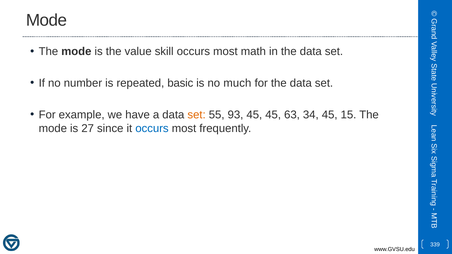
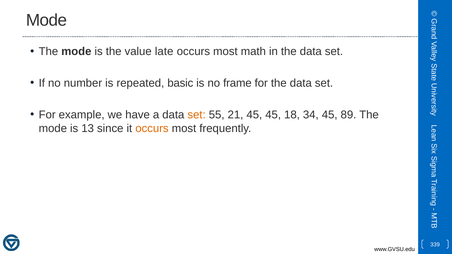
skill: skill -> late
much: much -> frame
93: 93 -> 21
63: 63 -> 18
15: 15 -> 89
27: 27 -> 13
occurs at (152, 128) colour: blue -> orange
